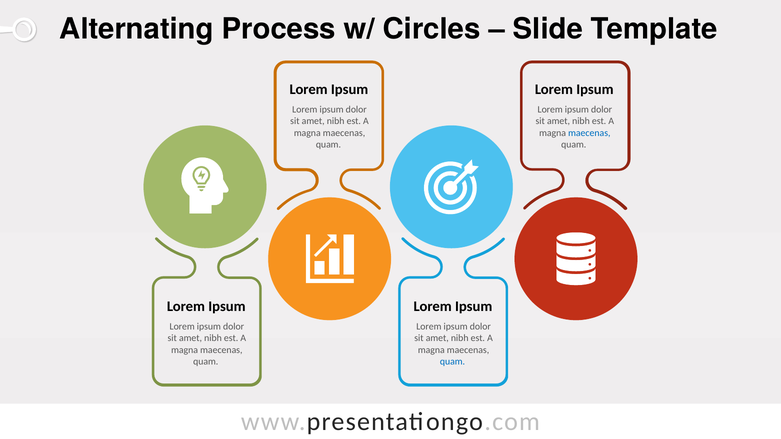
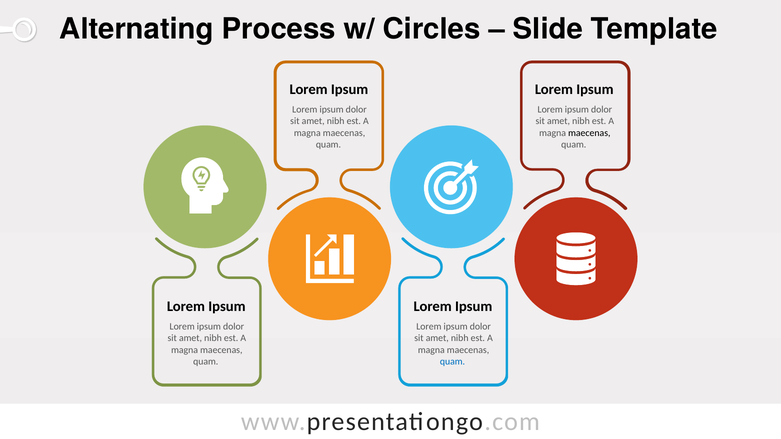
maecenas at (589, 133) colour: blue -> black
